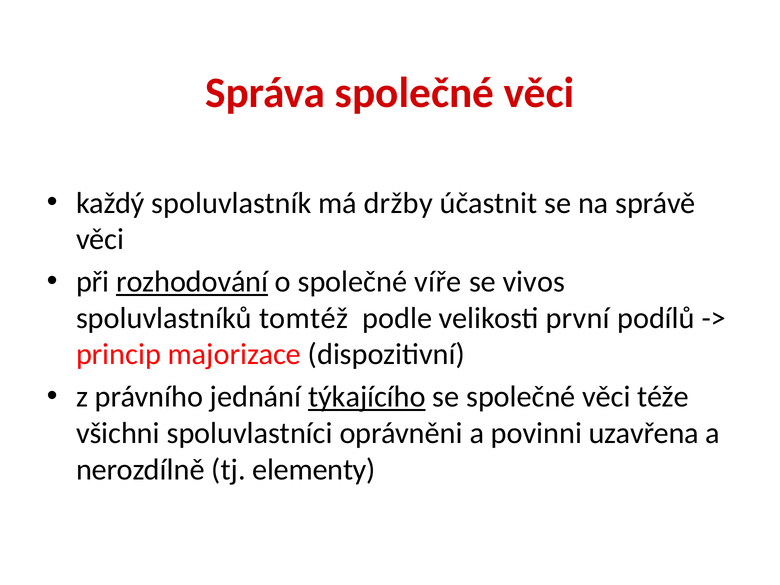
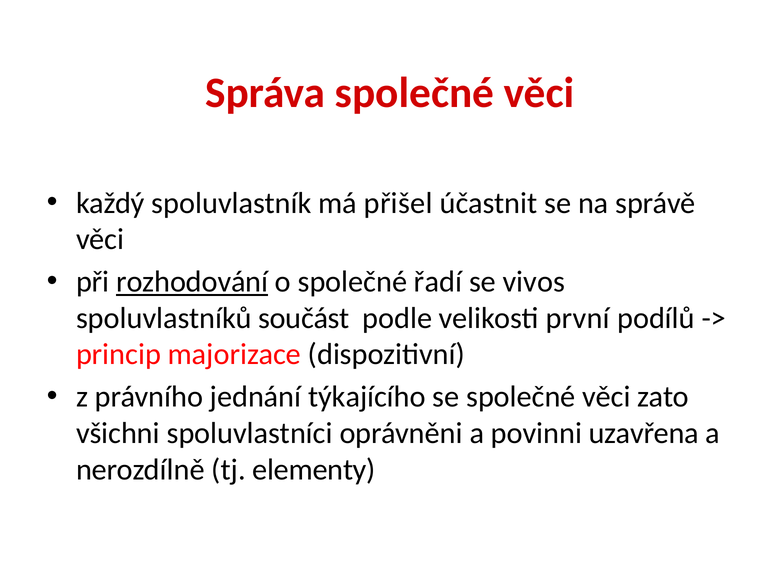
držby: držby -> přišel
víře: víře -> řadí
tomtéž: tomtéž -> součást
týkajícího underline: present -> none
téže: téže -> zato
